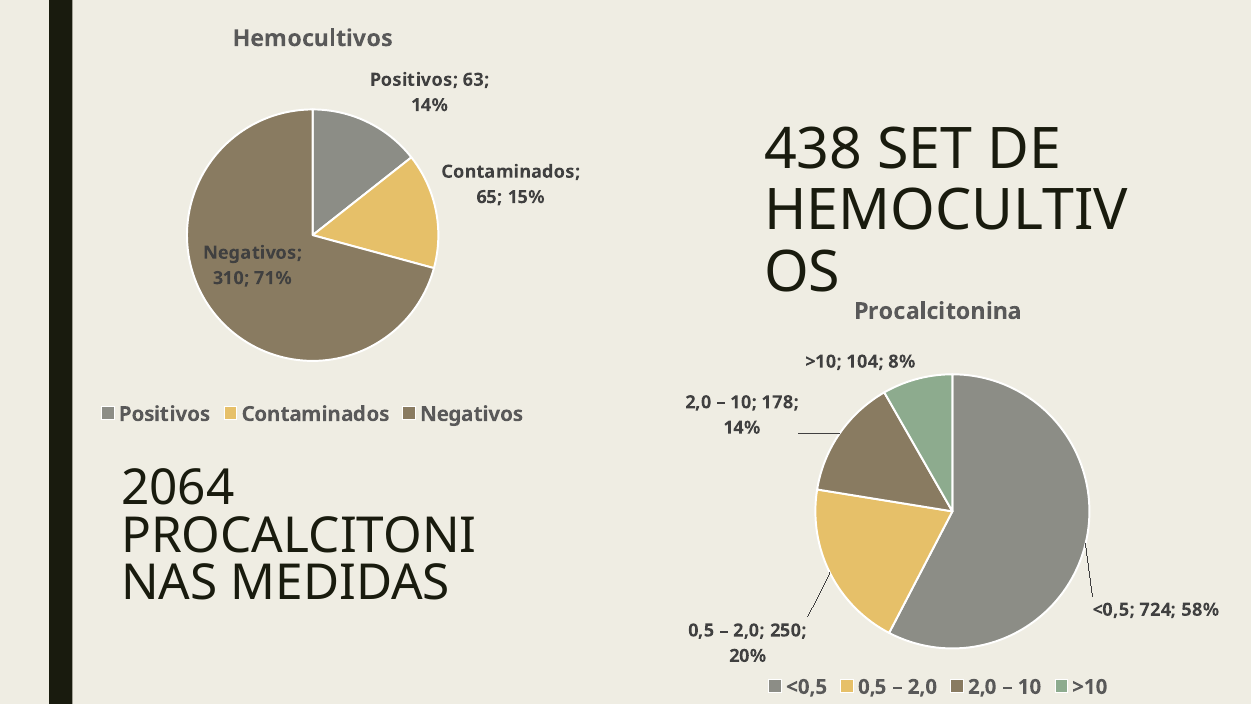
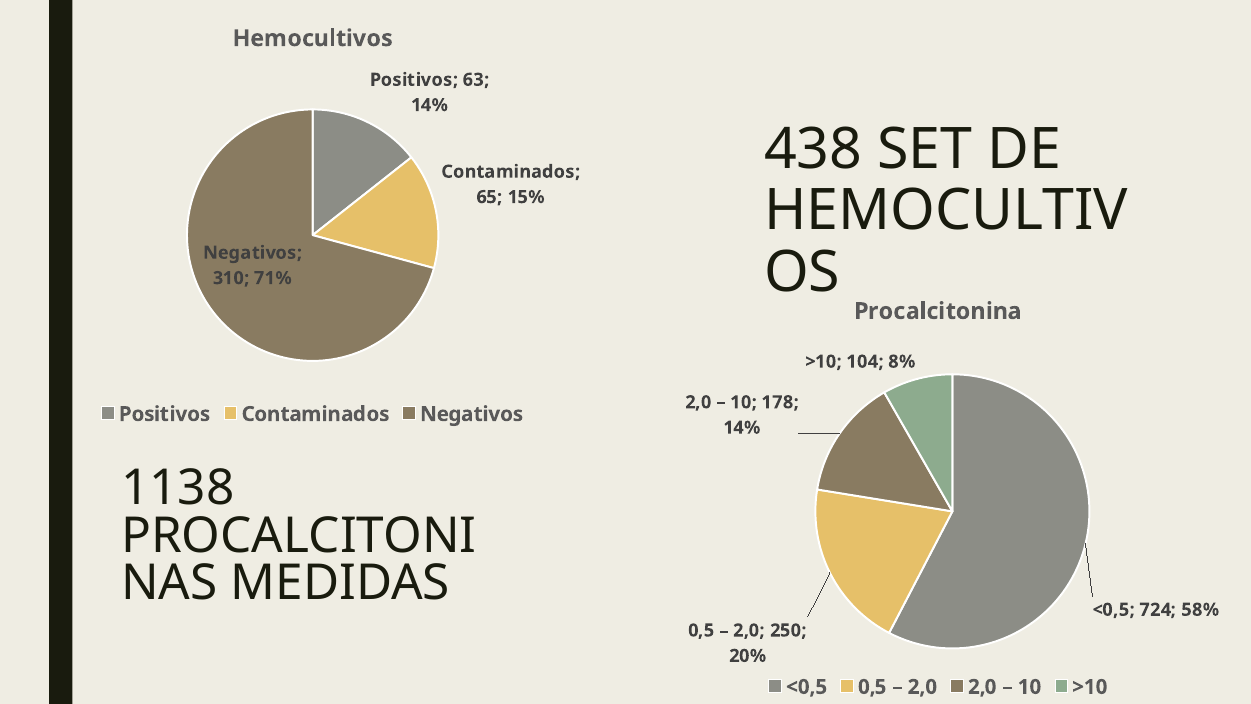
2064: 2064 -> 1138
